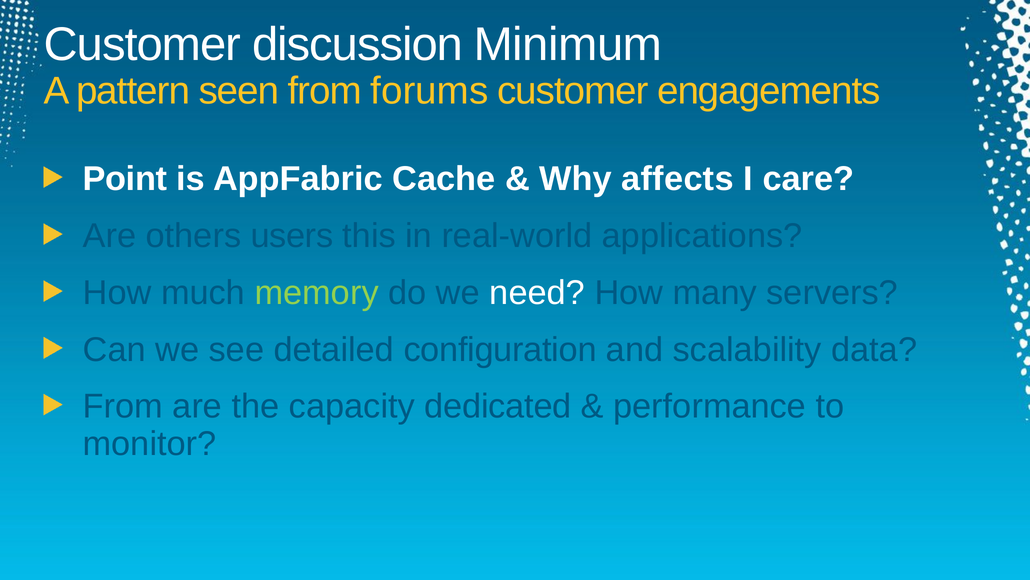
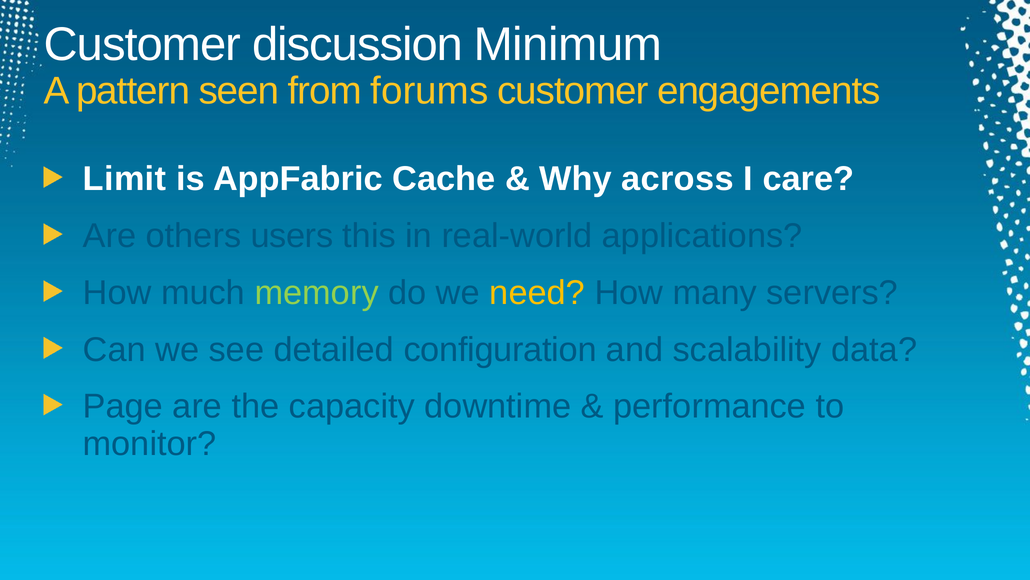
Point: Point -> Limit
affects: affects -> across
need colour: white -> yellow
From at (123, 406): From -> Page
dedicated: dedicated -> downtime
